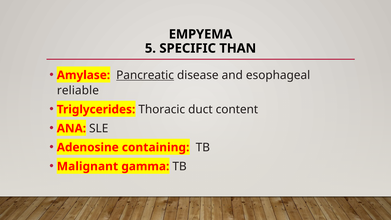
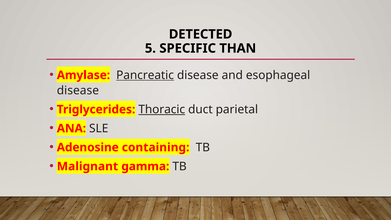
EMPYEMA: EMPYEMA -> DETECTED
reliable at (78, 90): reliable -> disease
Thoracic underline: none -> present
content: content -> parietal
